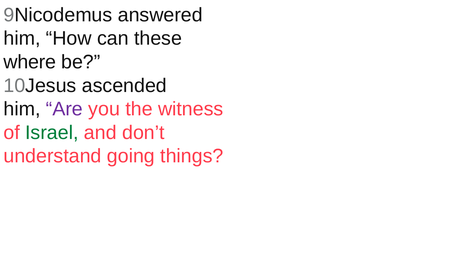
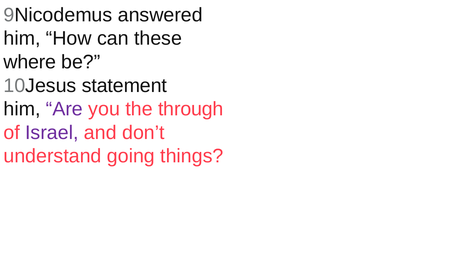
ascended: ascended -> statement
witness: witness -> through
Israel colour: green -> purple
